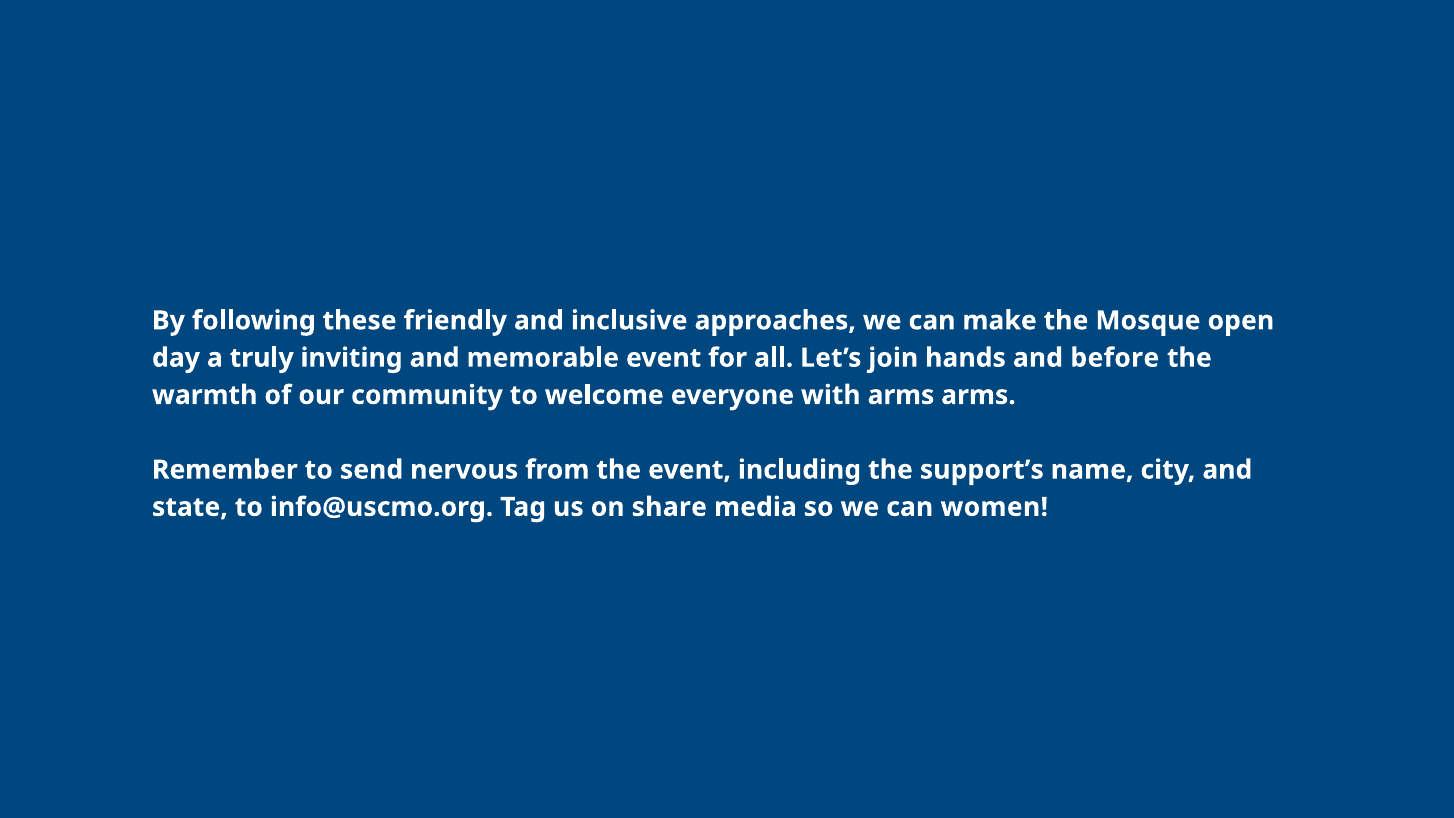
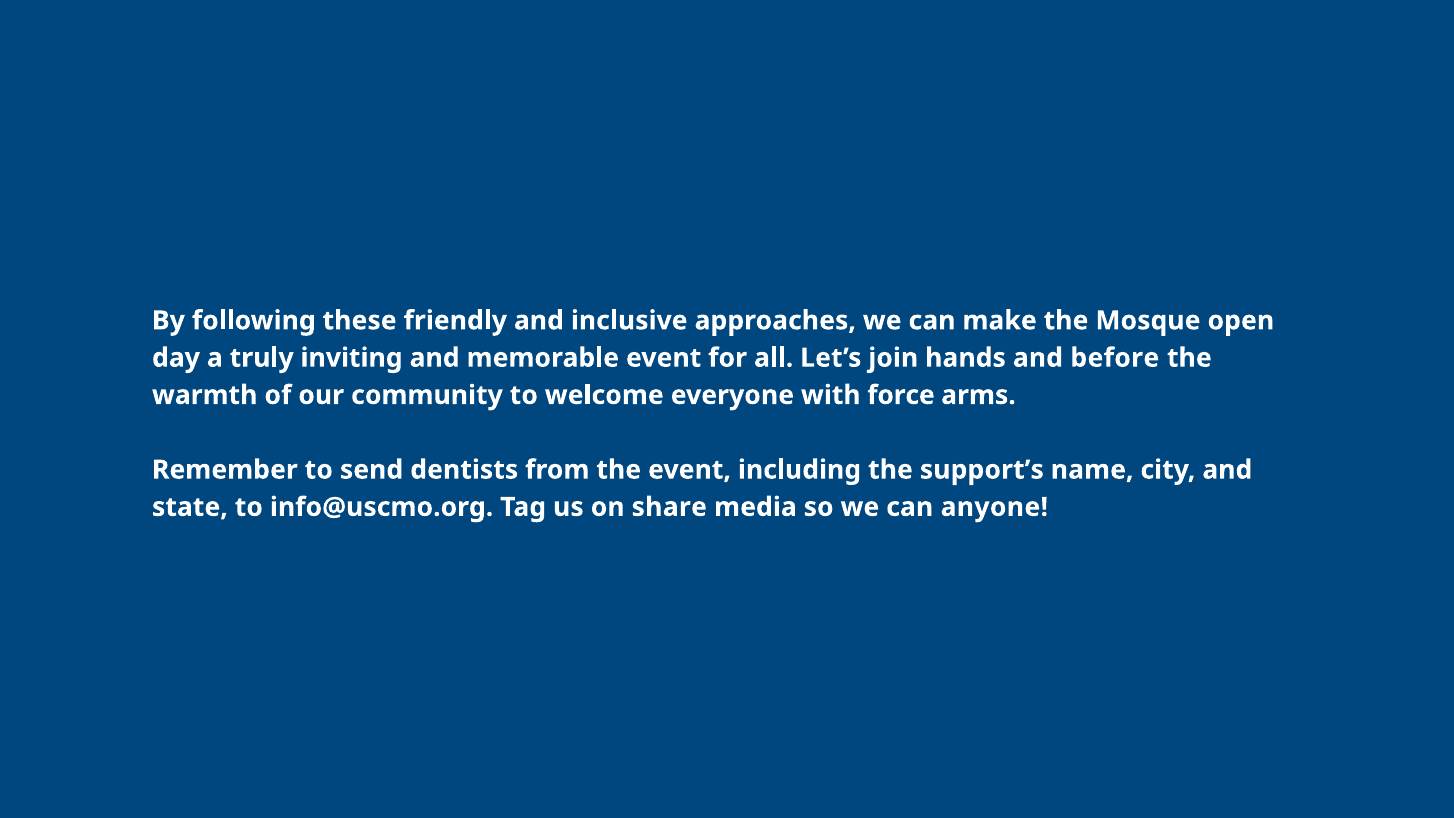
with arms: arms -> force
nervous: nervous -> dentists
women: women -> anyone
